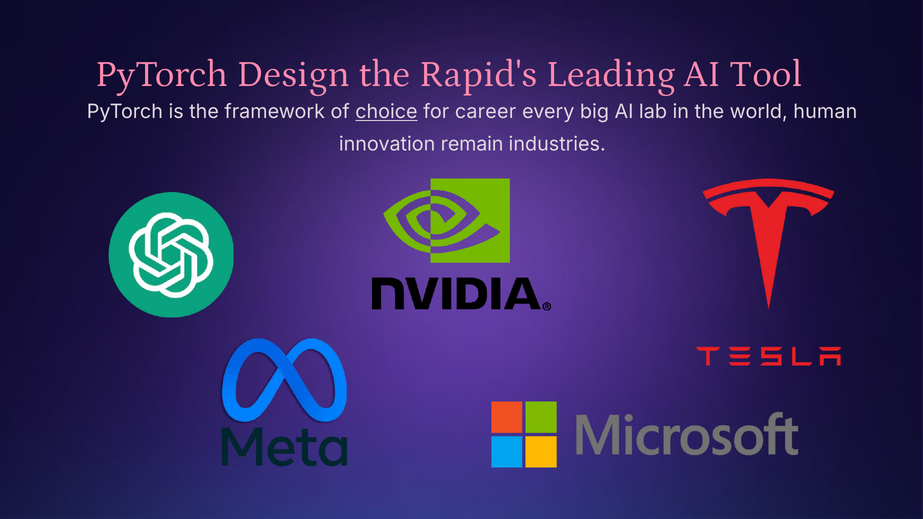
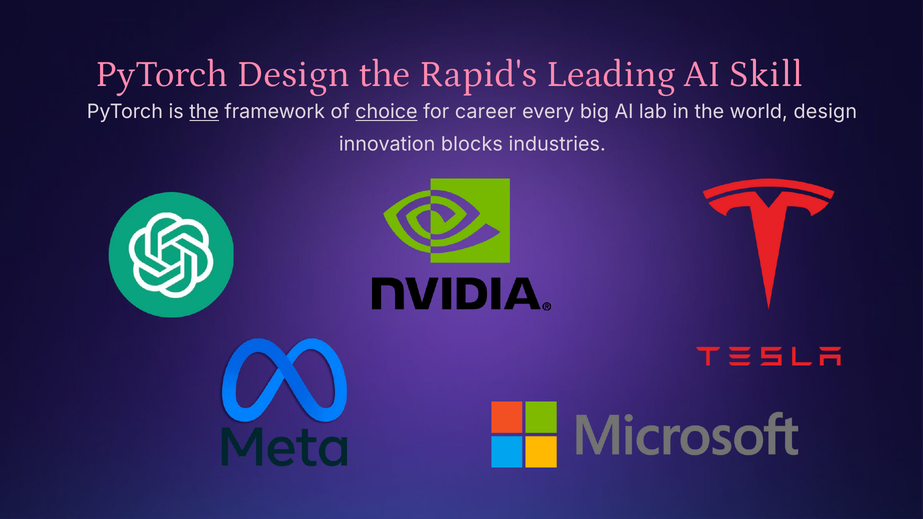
Tool: Tool -> Skill
the at (204, 112) underline: none -> present
world human: human -> design
remain: remain -> blocks
